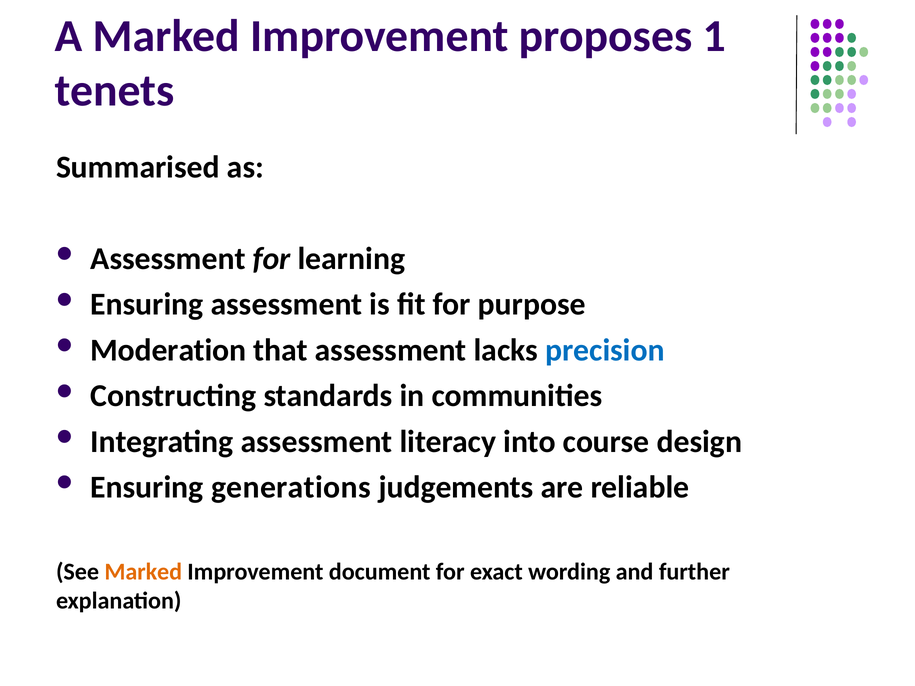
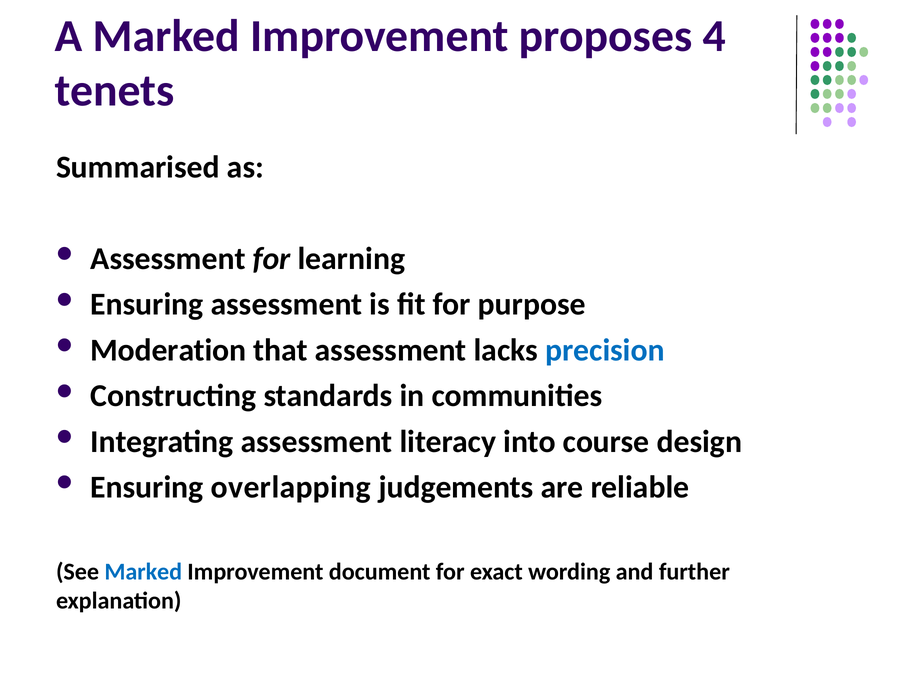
1: 1 -> 4
generations: generations -> overlapping
Marked at (143, 572) colour: orange -> blue
